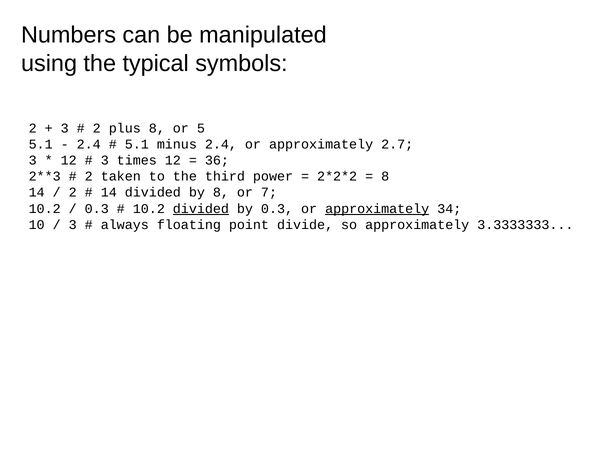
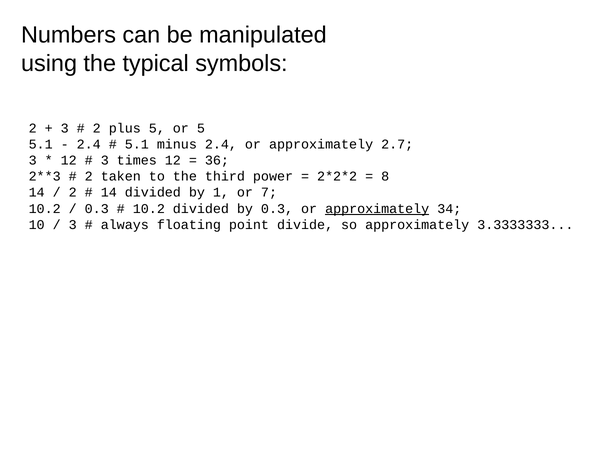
plus 8: 8 -> 5
by 8: 8 -> 1
divided at (201, 209) underline: present -> none
